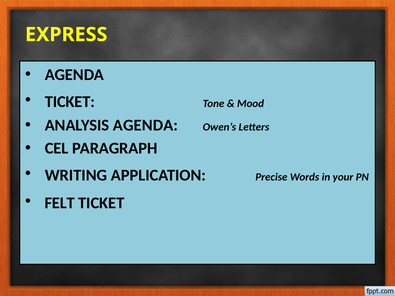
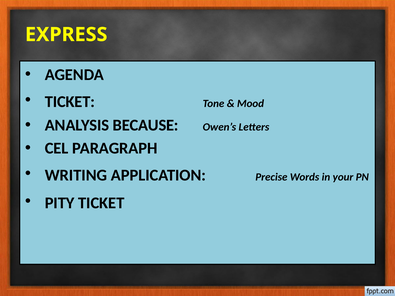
ANALYSIS AGENDA: AGENDA -> BECAUSE
FELT: FELT -> PITY
